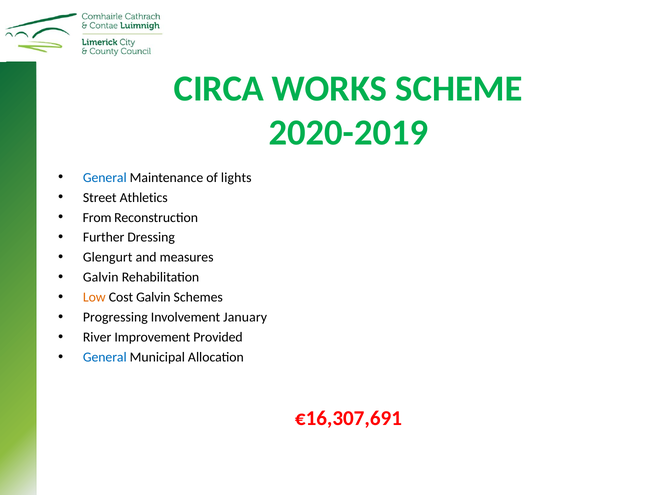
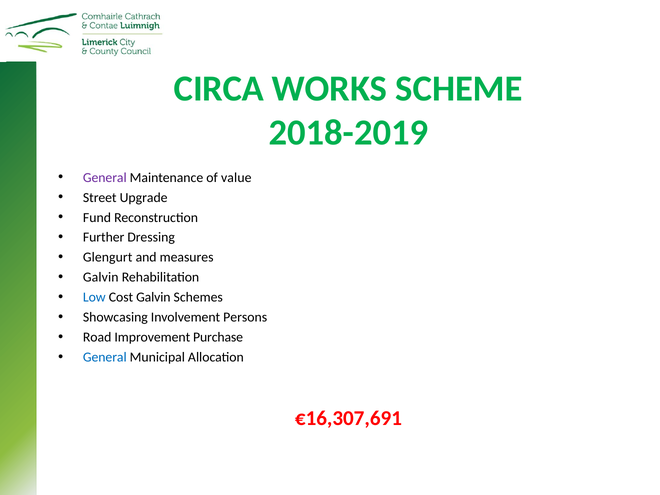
2020-2019: 2020-2019 -> 2018-2019
General at (105, 178) colour: blue -> purple
lights: lights -> value
Athletics: Athletics -> Upgrade
From: From -> Fund
Low colour: orange -> blue
Progressing: Progressing -> Showcasing
January: January -> Persons
River: River -> Road
Provided: Provided -> Purchase
